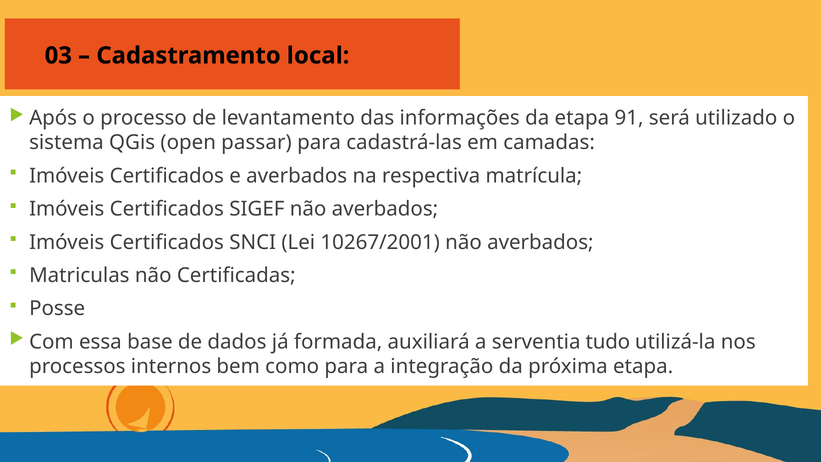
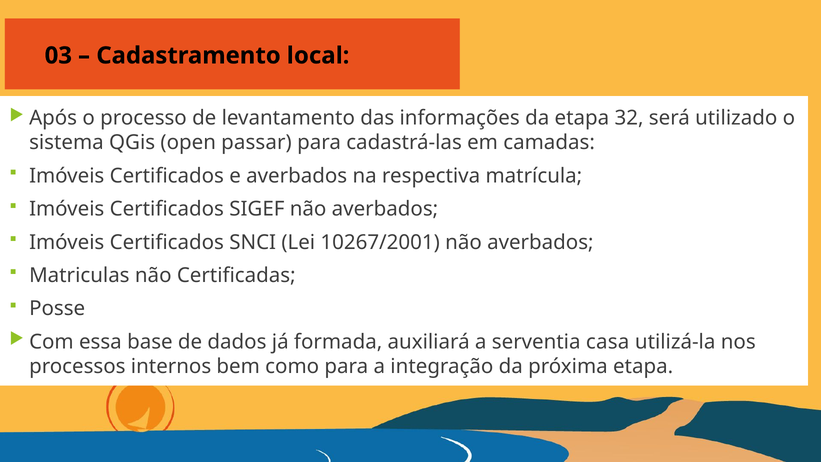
91: 91 -> 32
tudo: tudo -> casa
